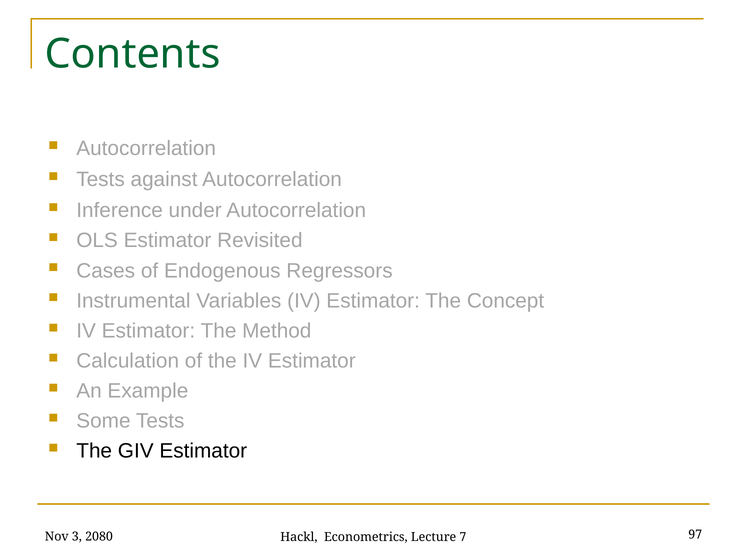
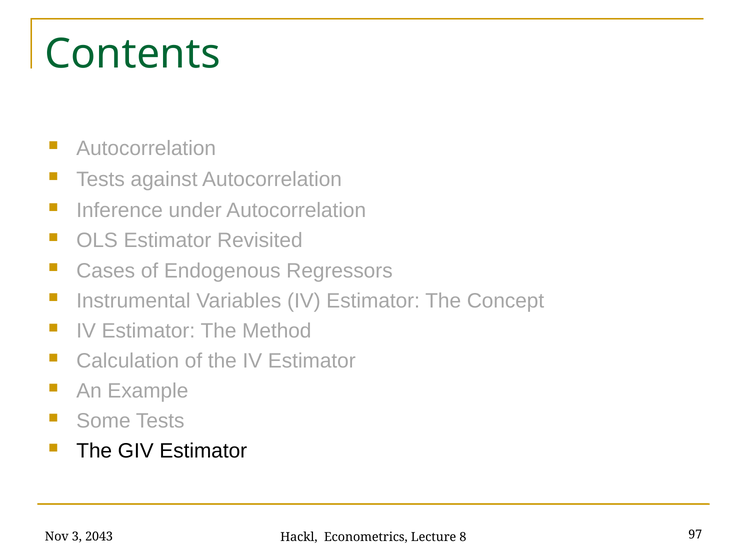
2080: 2080 -> 2043
7: 7 -> 8
